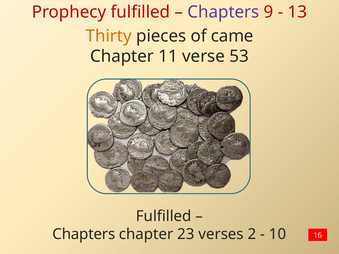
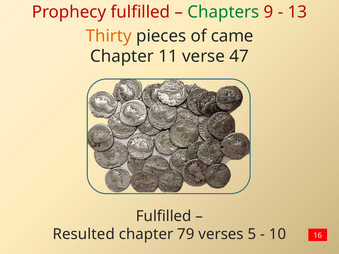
Chapters at (223, 12) colour: purple -> green
53: 53 -> 47
Chapters at (84, 234): Chapters -> Resulted
23: 23 -> 79
2: 2 -> 5
